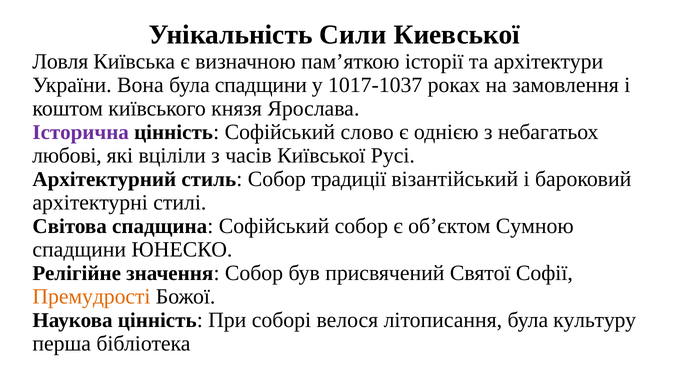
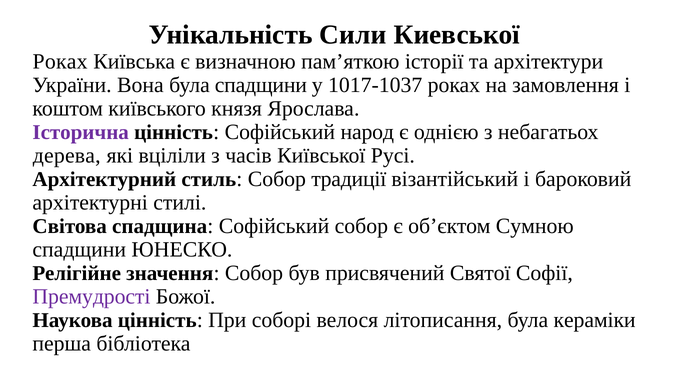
Ловля at (60, 61): Ловля -> Роках
слово: слово -> народ
любові: любові -> дерева
Премудрості colour: orange -> purple
культуру: культуру -> кераміки
